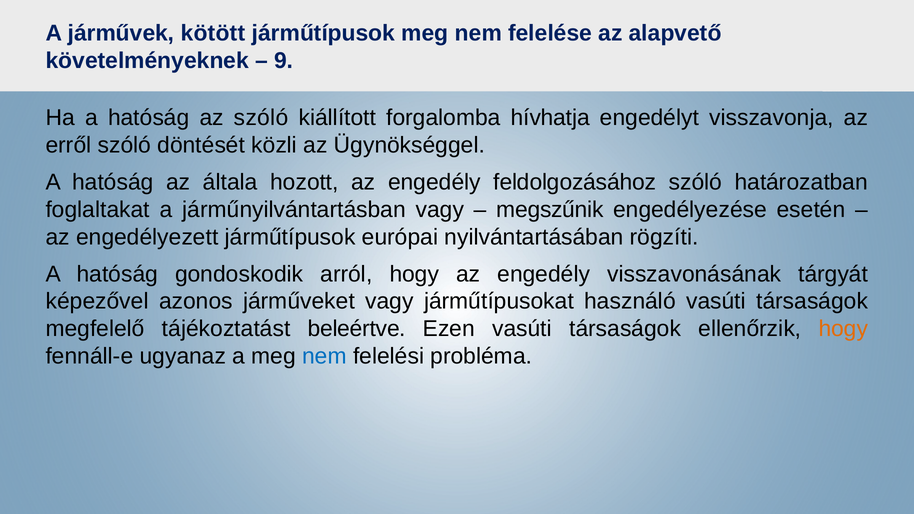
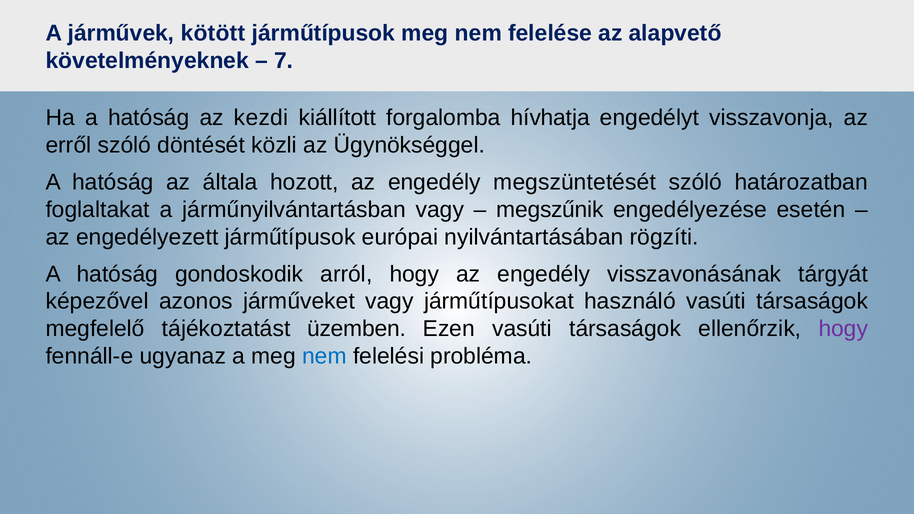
9: 9 -> 7
az szóló: szóló -> kezdi
feldolgozásához: feldolgozásához -> megszüntetését
beleértve: beleértve -> üzemben
hogy at (843, 329) colour: orange -> purple
